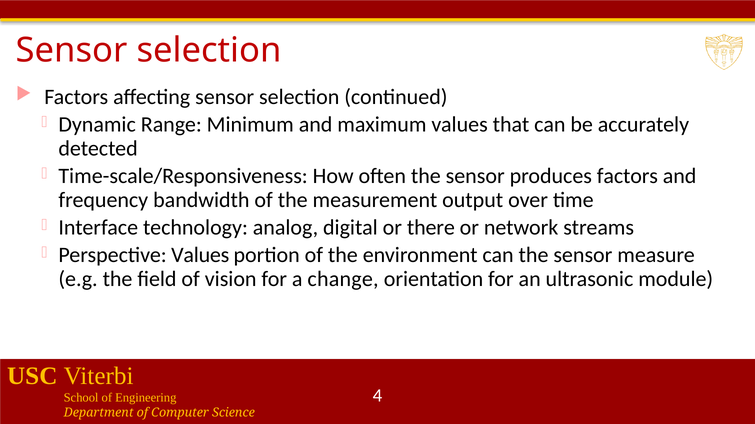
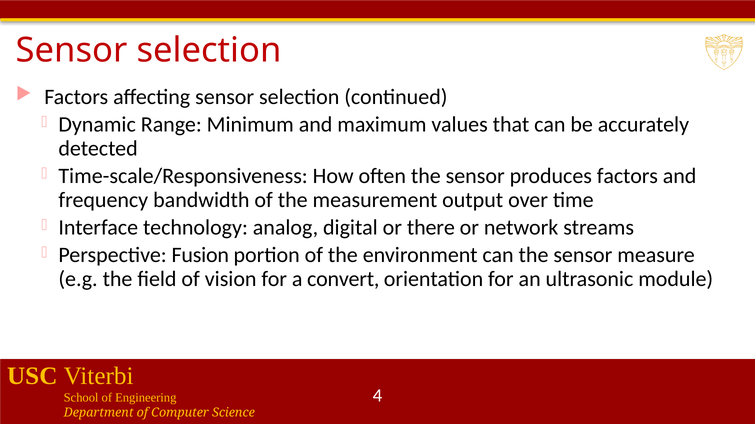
Perspective Values: Values -> Fusion
change: change -> convert
